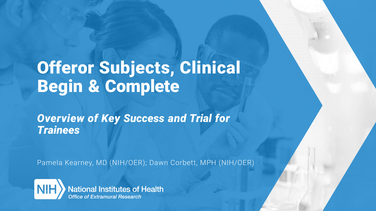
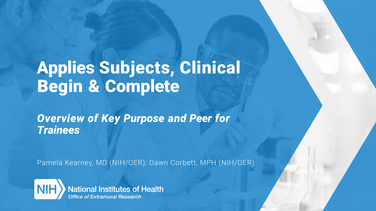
Offeror: Offeror -> Applies
Success: Success -> Purpose
Trial: Trial -> Peer
